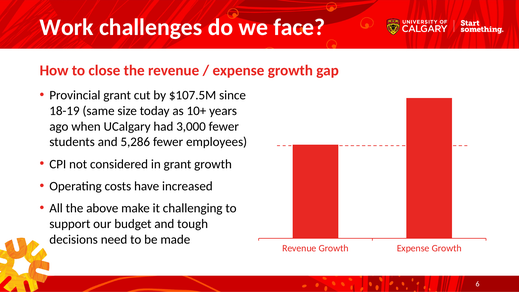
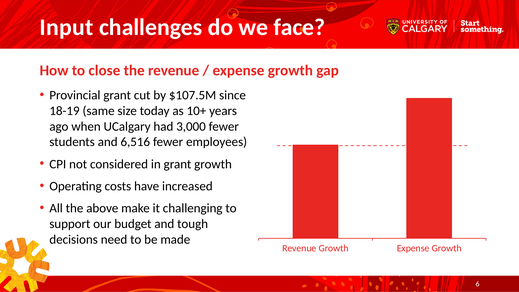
Work: Work -> Input
5,286: 5,286 -> 6,516
